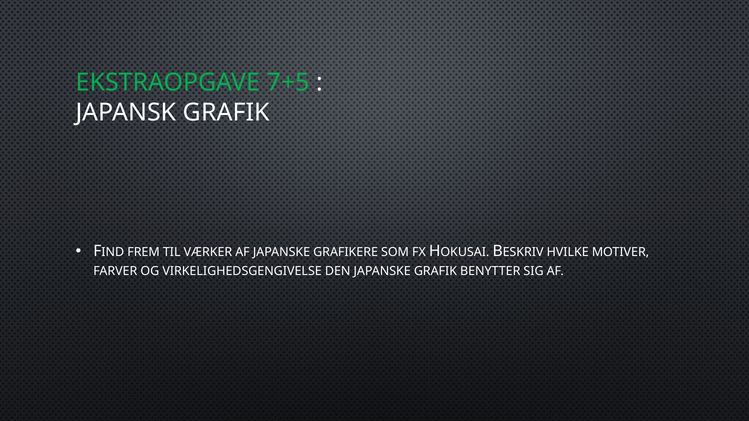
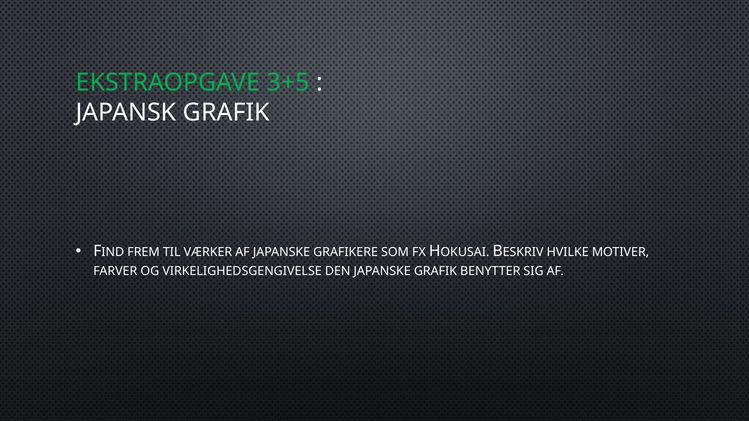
7+5: 7+5 -> 3+5
